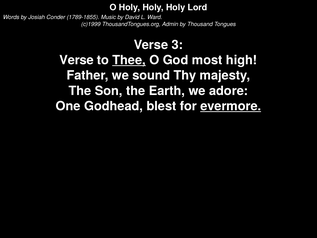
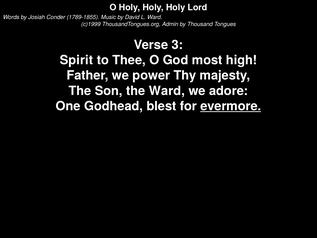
Verse at (77, 60): Verse -> Spirit
Thee underline: present -> none
sound: sound -> power
the Earth: Earth -> Ward
